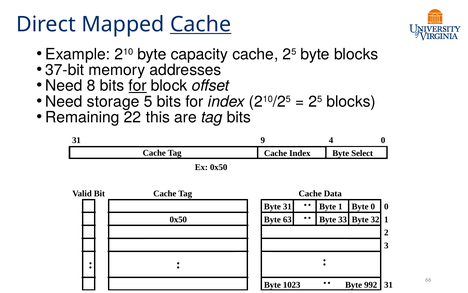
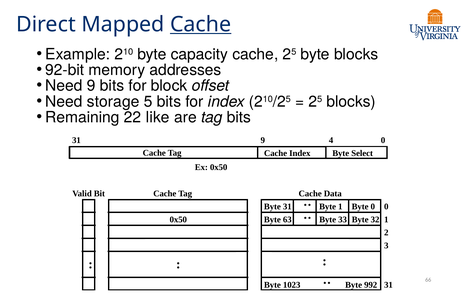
37-bit: 37-bit -> 92-bit
Need 8: 8 -> 9
for at (138, 86) underline: present -> none
this: this -> like
